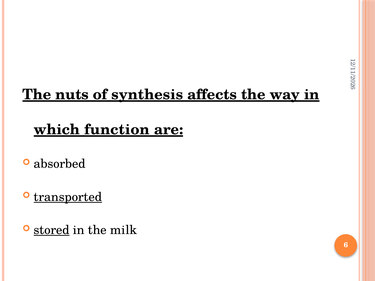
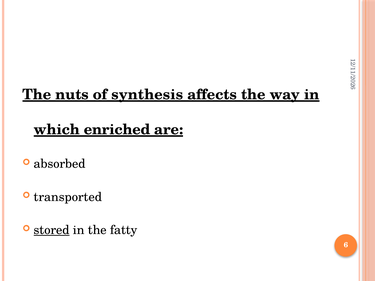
function: function -> enriched
transported underline: present -> none
milk: milk -> fatty
